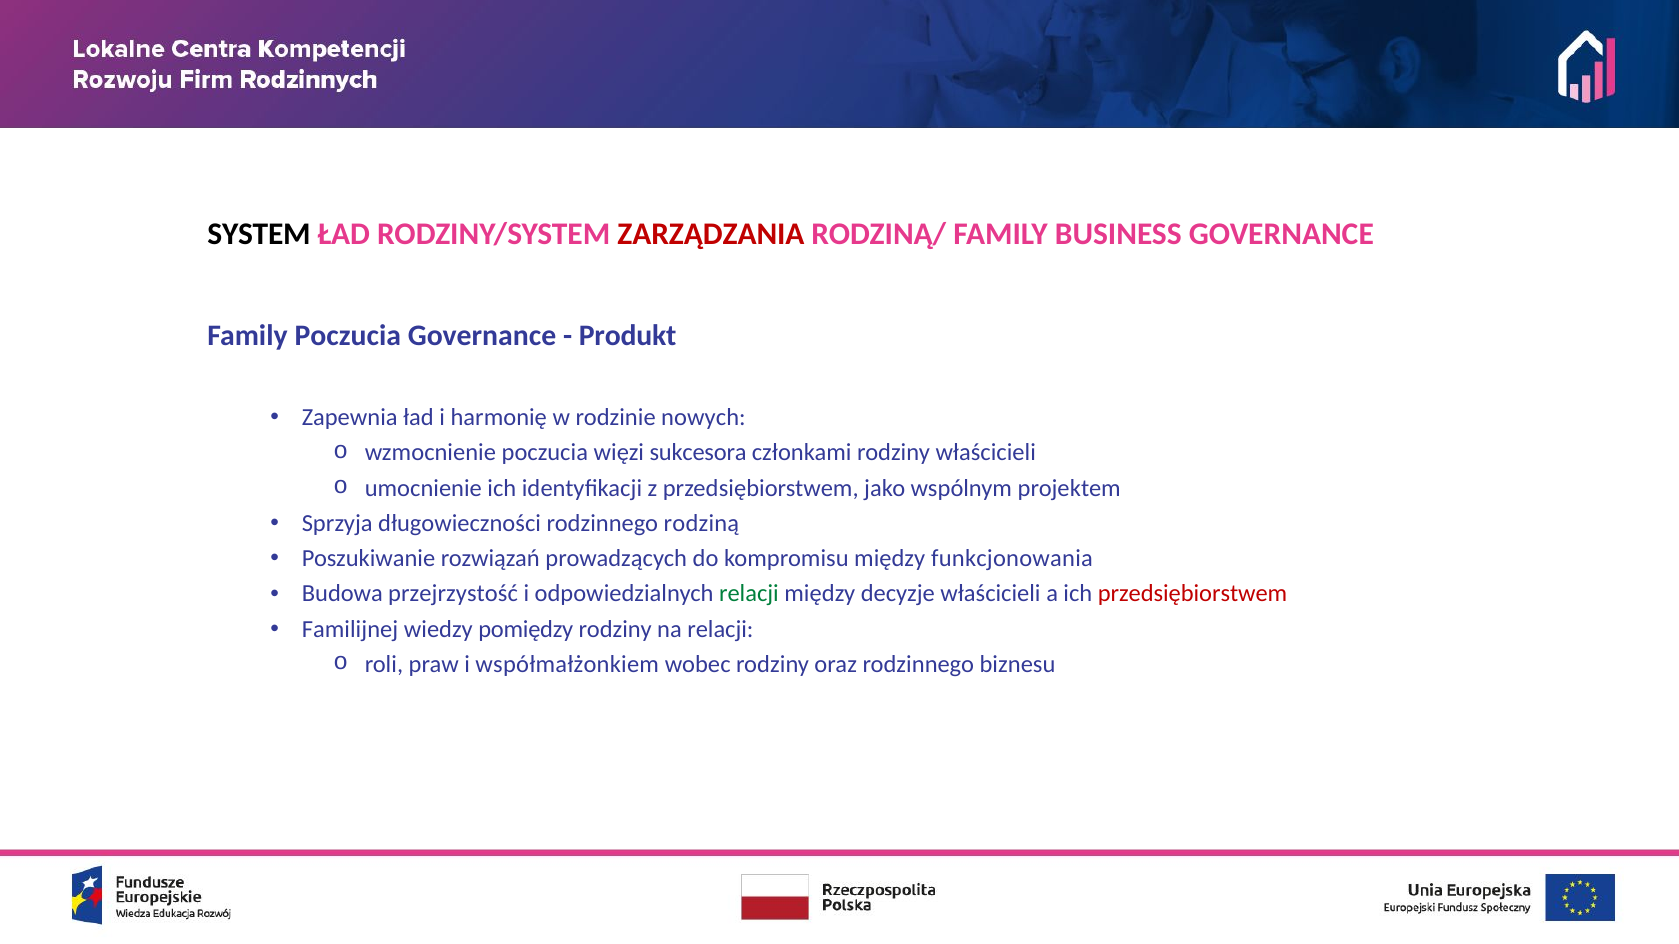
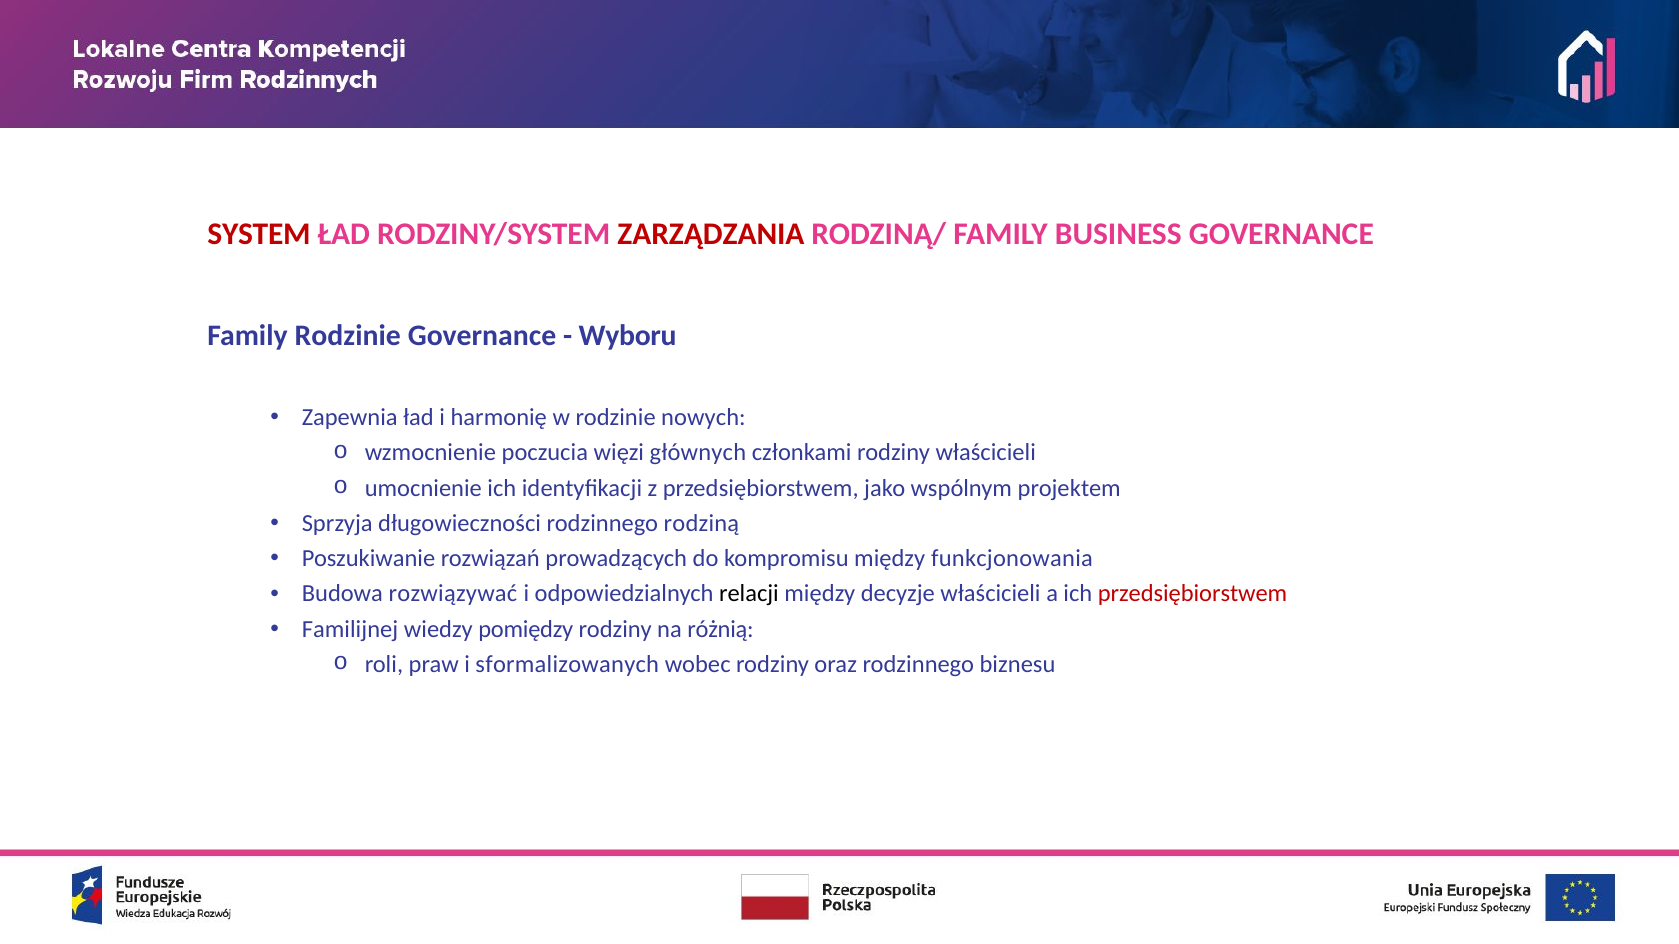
SYSTEM colour: black -> red
Family Poczucia: Poczucia -> Rodzinie
Produkt: Produkt -> Wyboru
sukcesora: sukcesora -> głównych
przejrzystość: przejrzystość -> rozwiązywać
relacji at (749, 594) colour: green -> black
na relacji: relacji -> różnią
współmałżonkiem: współmałżonkiem -> sformalizowanych
